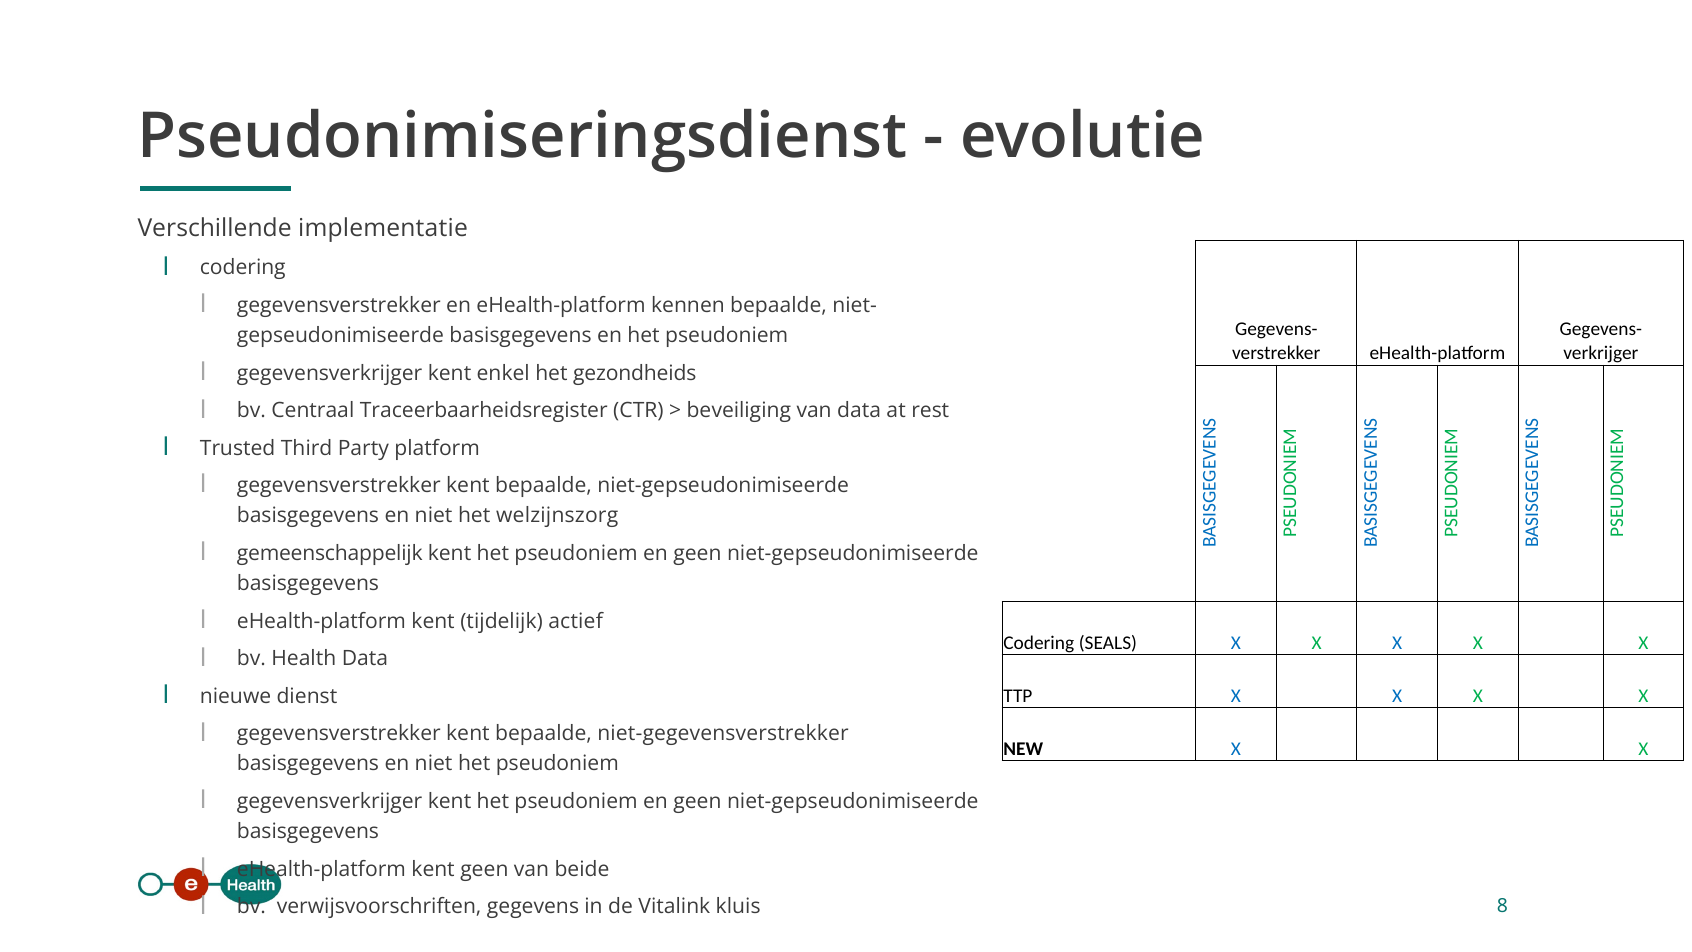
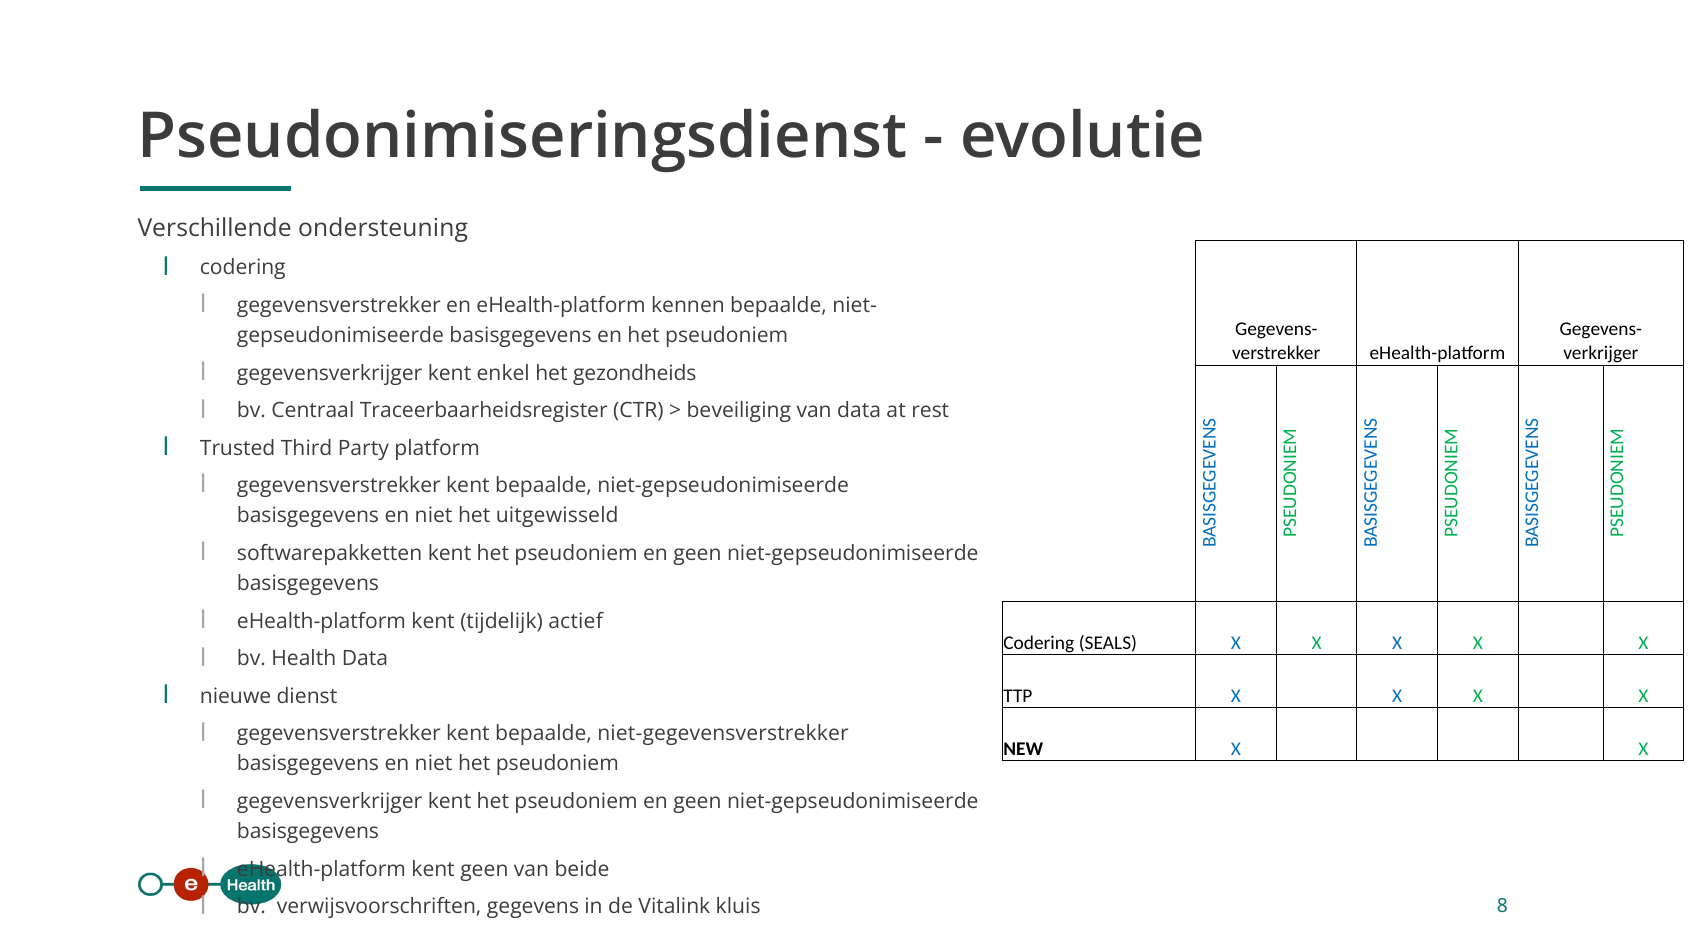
implementatie: implementatie -> ondersteuning
welzijnszorg: welzijnszorg -> uitgewisseld
gemeenschappelijk: gemeenschappelijk -> softwarepakketten
